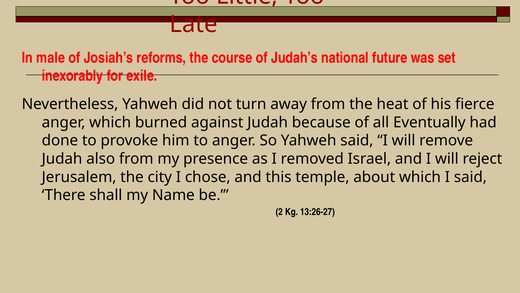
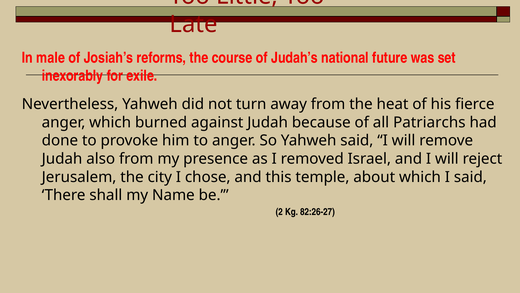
Eventually: Eventually -> Patriarchs
13:26-27: 13:26-27 -> 82:26-27
